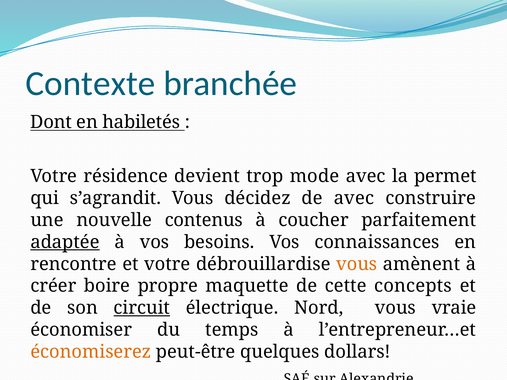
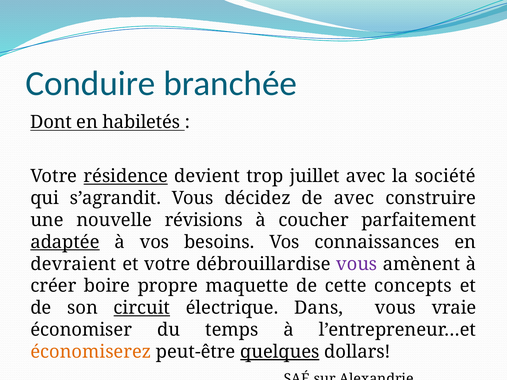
Contexte: Contexte -> Conduire
résidence underline: none -> present
mode: mode -> juillet
permet: permet -> société
contenus: contenus -> révisions
rencontre: rencontre -> devraient
vous at (357, 264) colour: orange -> purple
Nord: Nord -> Dans
quelques underline: none -> present
